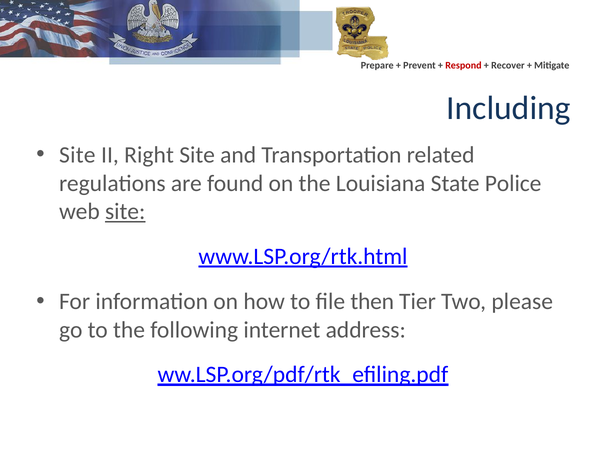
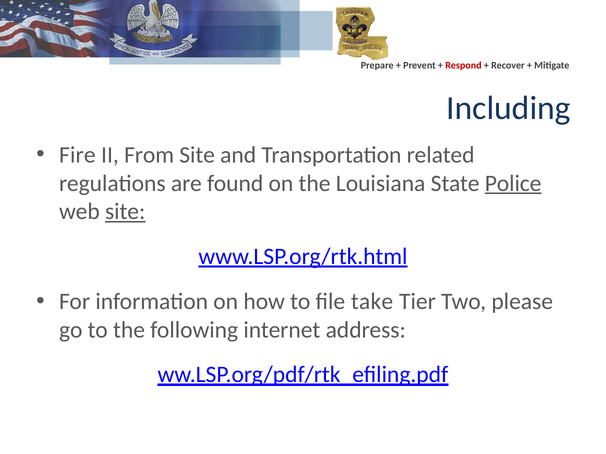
Site at (77, 155): Site -> Fire
Right: Right -> From
Police underline: none -> present
then: then -> take
